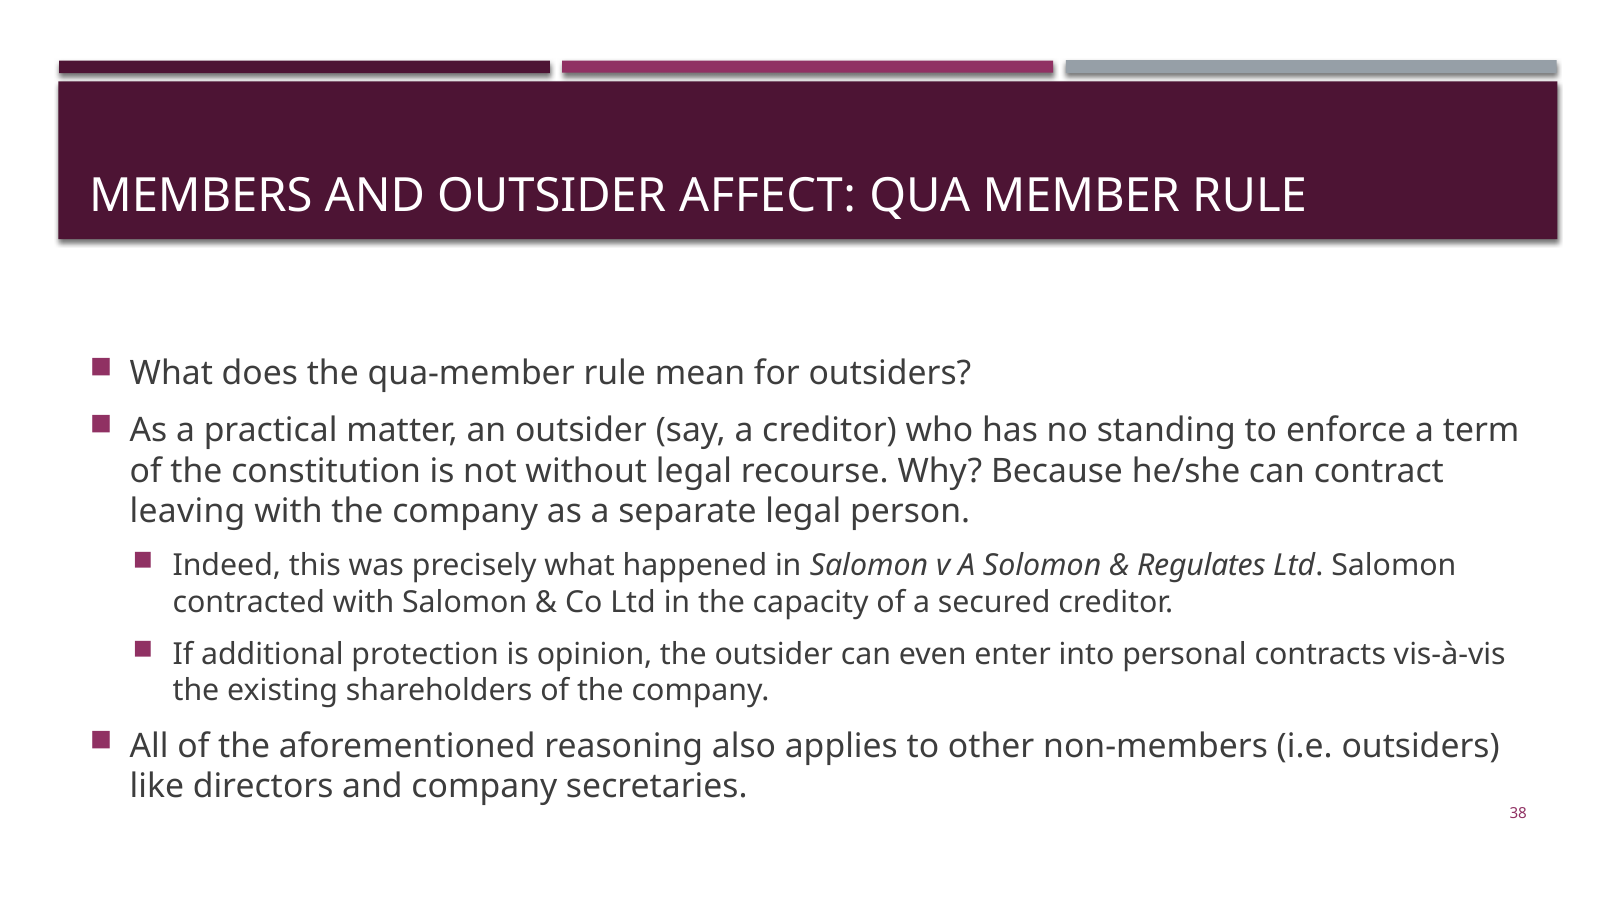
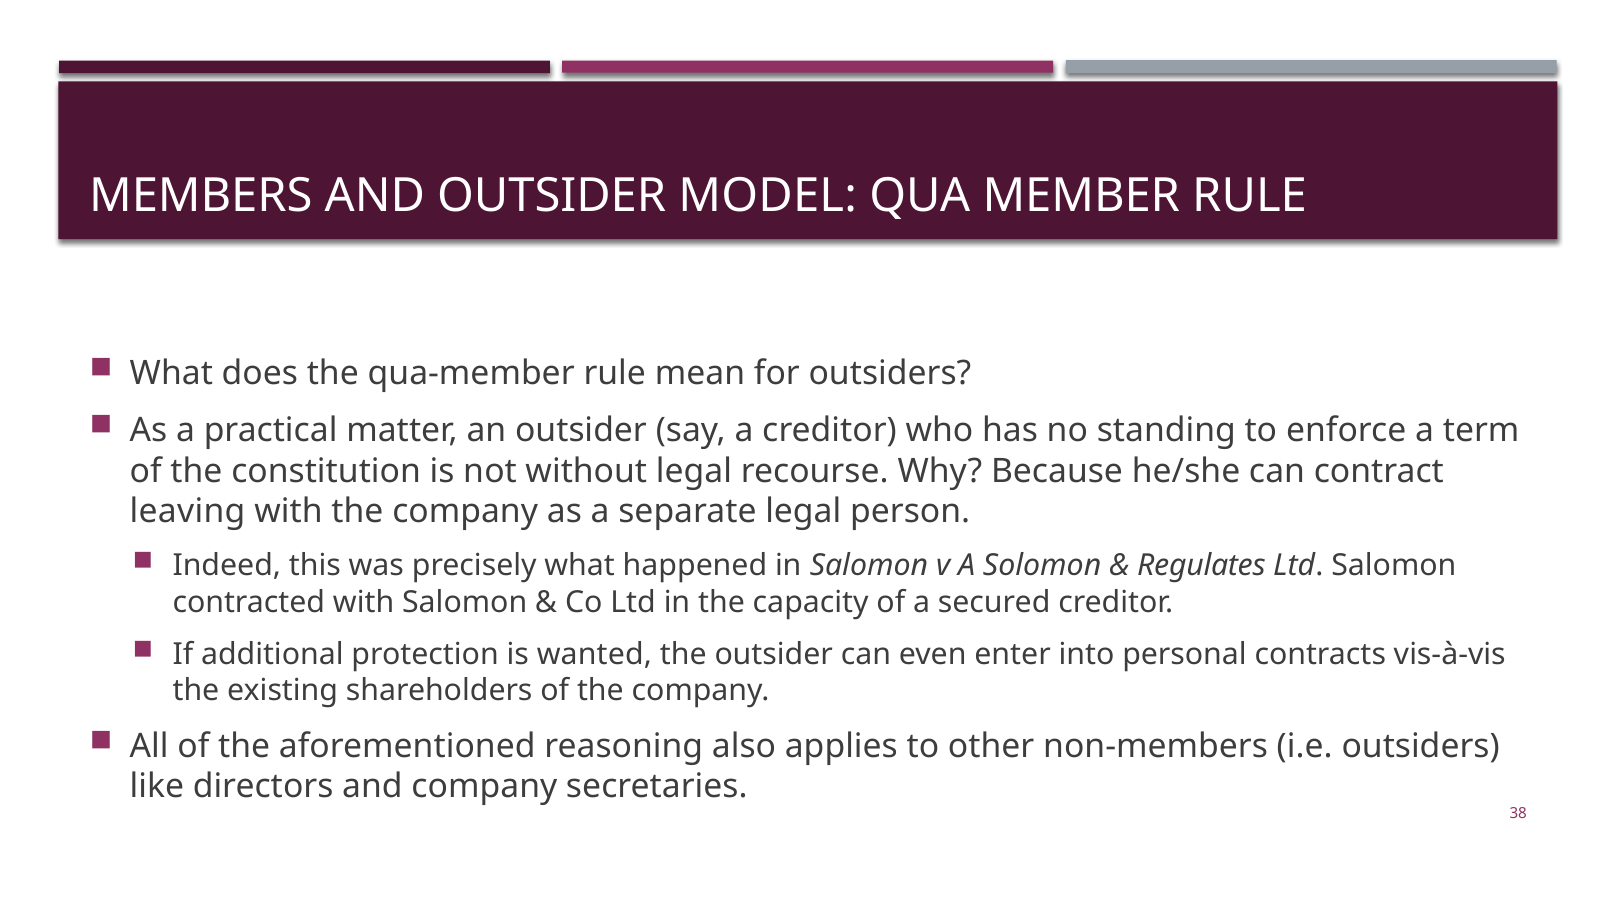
AFFECT: AFFECT -> MODEL
opinion: opinion -> wanted
